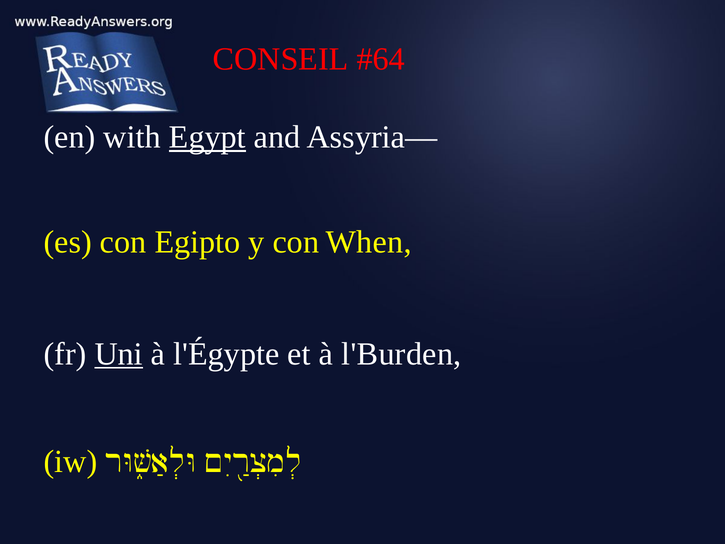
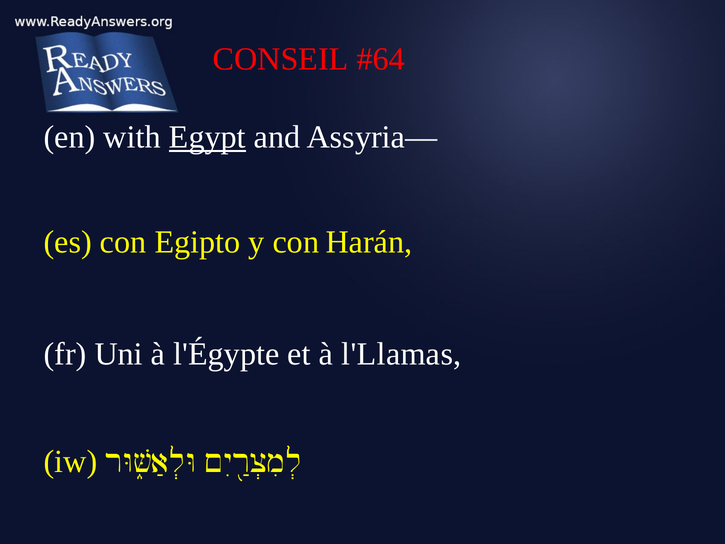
When: When -> Harán
Uni underline: present -> none
l'Burden: l'Burden -> l'Llamas
